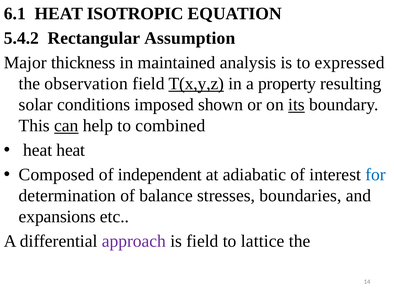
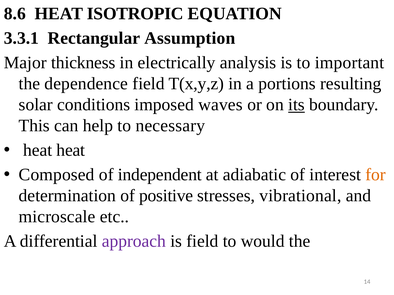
6.1: 6.1 -> 8.6
5.4.2: 5.4.2 -> 3.3.1
maintained: maintained -> electrically
expressed: expressed -> important
observation: observation -> dependence
T(x,y,z underline: present -> none
property: property -> portions
shown: shown -> waves
can underline: present -> none
combined: combined -> necessary
for colour: blue -> orange
balance: balance -> positive
boundaries: boundaries -> vibrational
expansions: expansions -> microscale
lattice: lattice -> would
